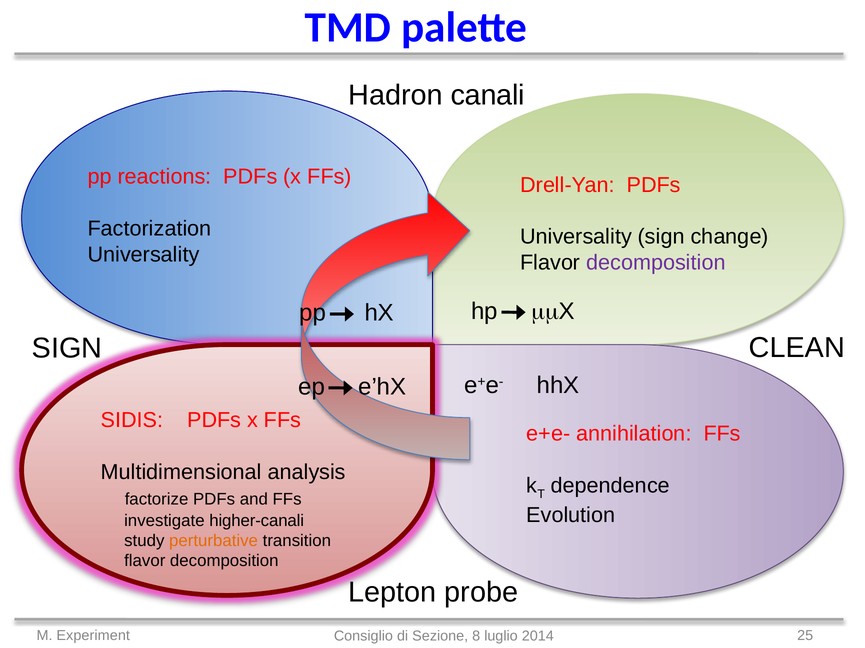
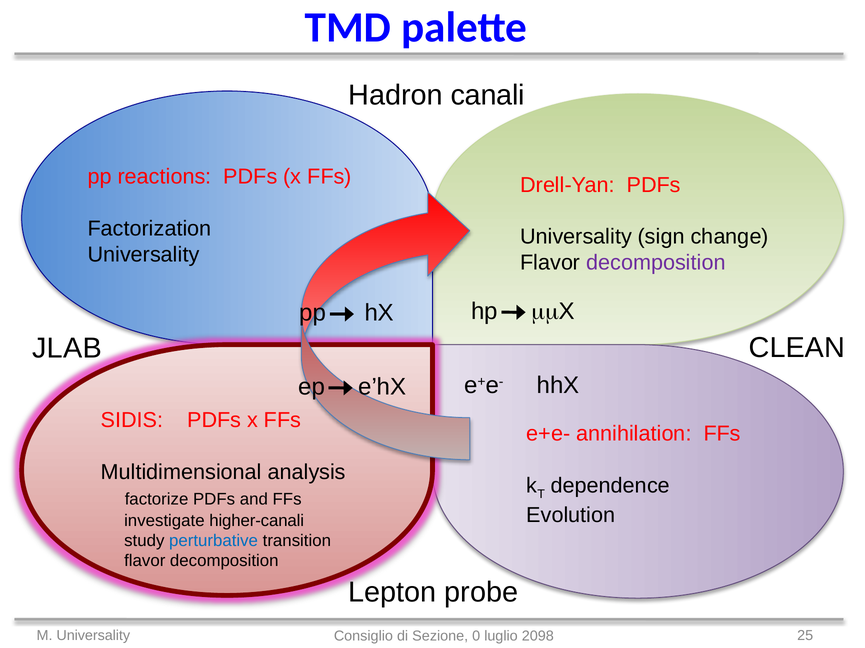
SIGN at (67, 349): SIGN -> JLAB
perturbative colour: orange -> blue
M Experiment: Experiment -> Universality
8: 8 -> 0
2014: 2014 -> 2098
